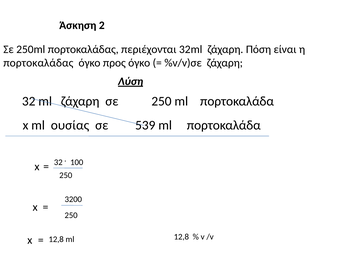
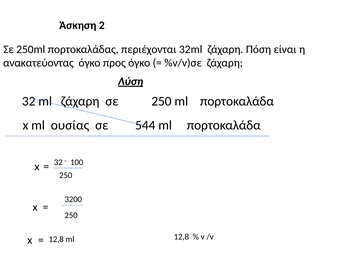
πορτοκαλάδας at (38, 63): πορτοκαλάδας -> ανακατεύοντας
539: 539 -> 544
